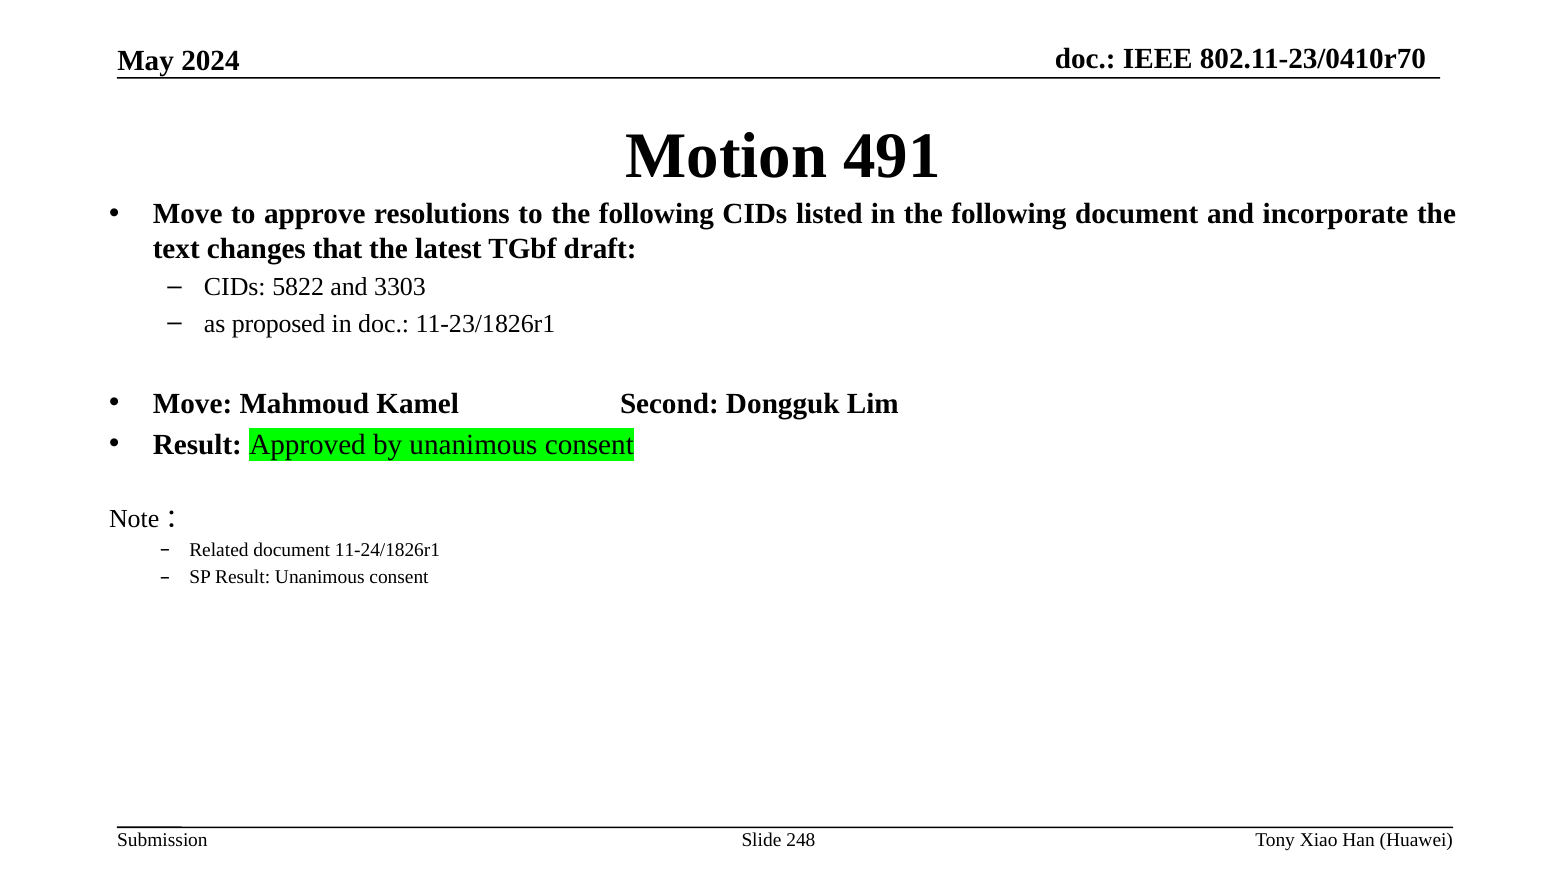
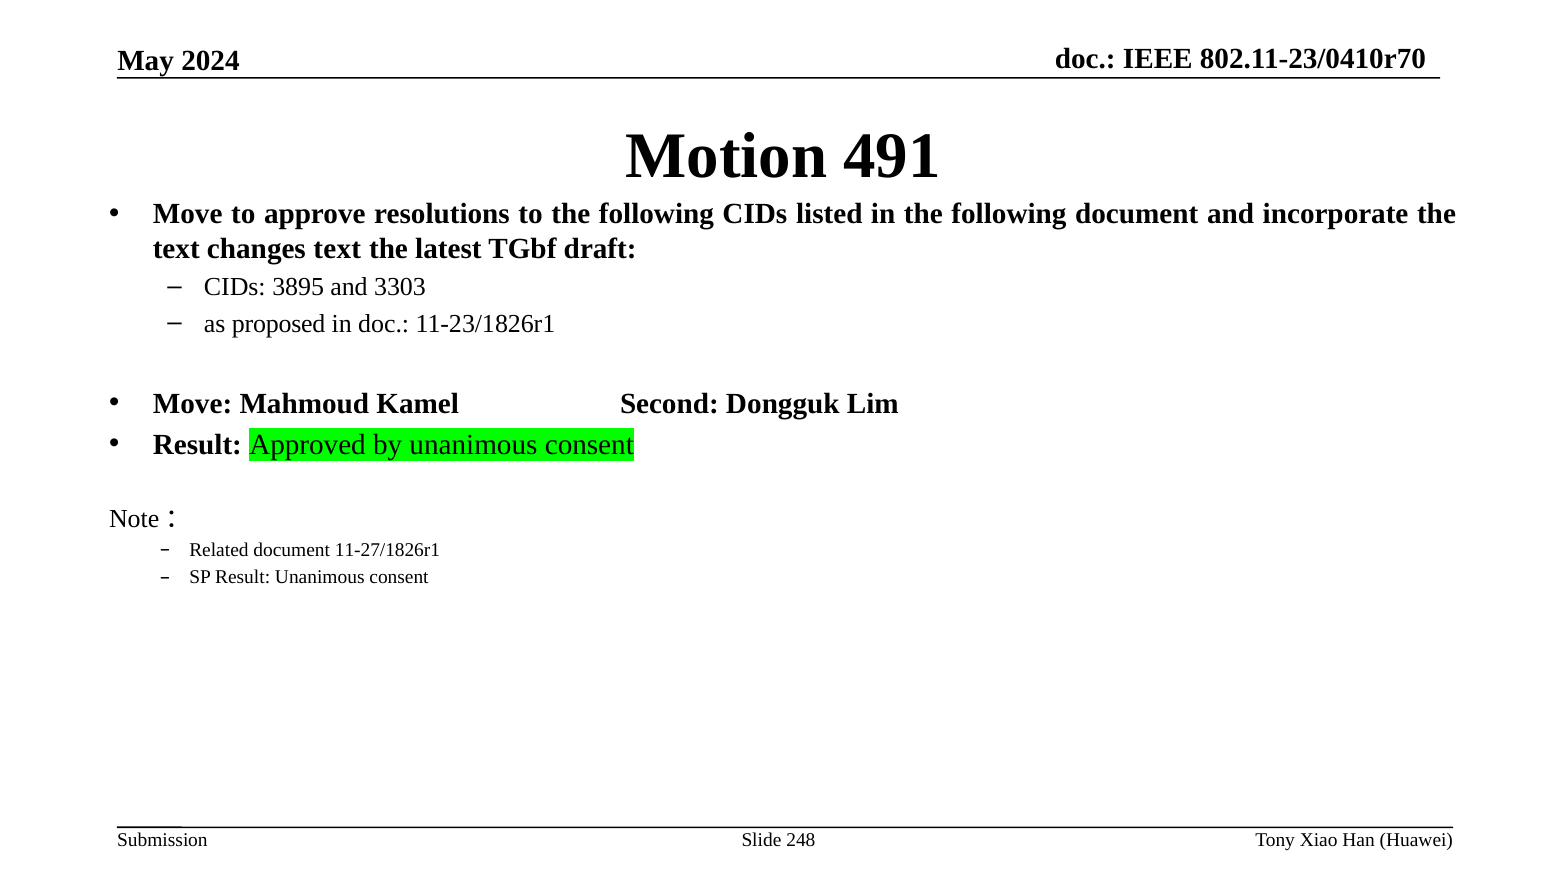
changes that: that -> text
5822: 5822 -> 3895
11-24/1826r1: 11-24/1826r1 -> 11-27/1826r1
